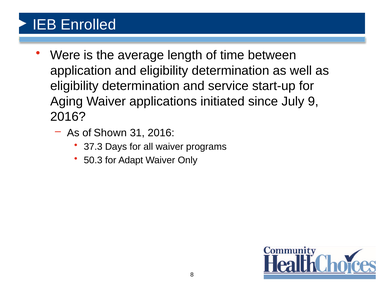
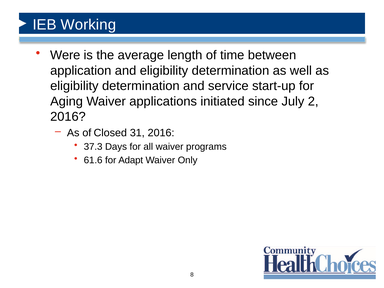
Enrolled: Enrolled -> Working
9: 9 -> 2
Shown: Shown -> Closed
50.3: 50.3 -> 61.6
